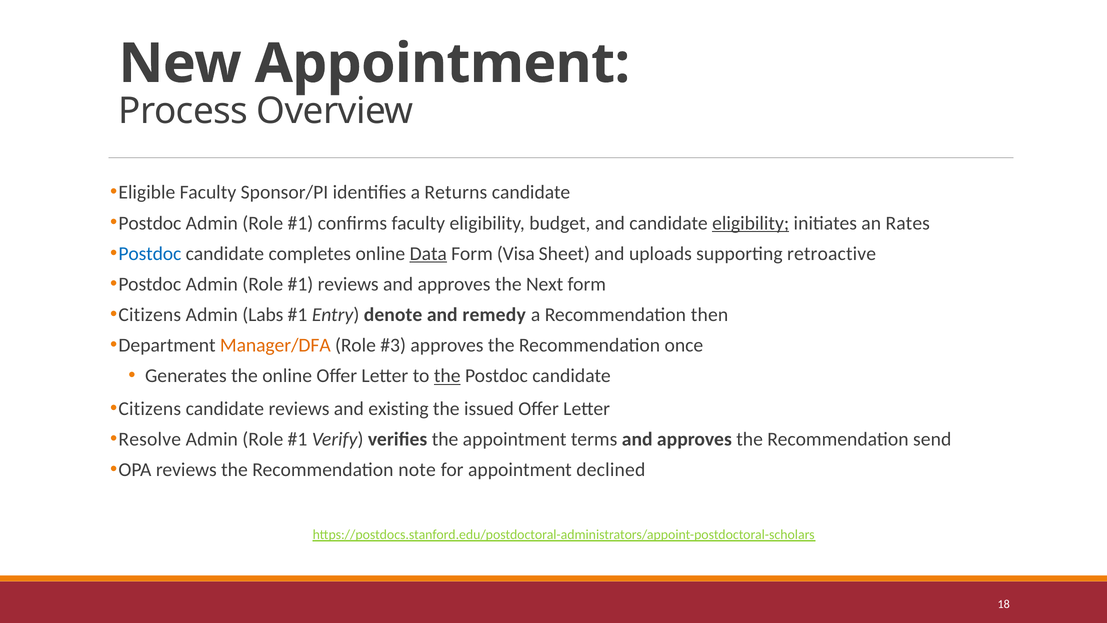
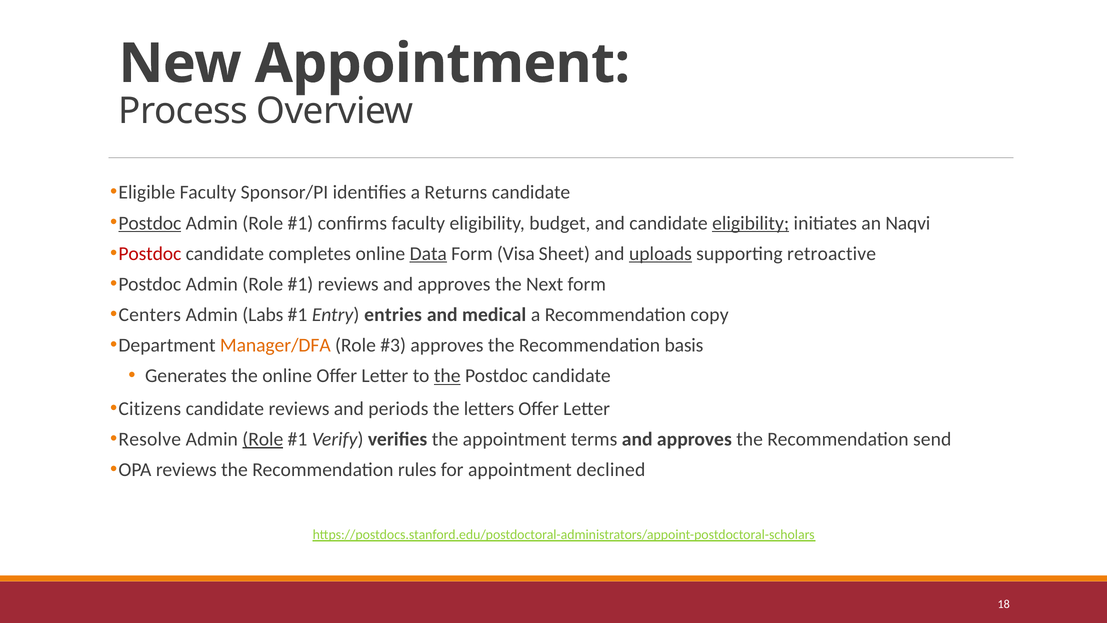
Postdoc at (150, 223) underline: none -> present
Rates: Rates -> Naqvi
Postdoc at (150, 253) colour: blue -> red
uploads underline: none -> present
Citizens at (150, 315): Citizens -> Centers
denote: denote -> entries
remedy: remedy -> medical
then: then -> copy
once: once -> basis
existing: existing -> periods
issued: issued -> letters
Role at (263, 439) underline: none -> present
note: note -> rules
